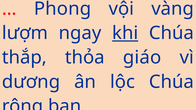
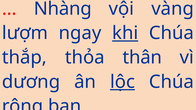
Phong: Phong -> Nhàng
giáo: giáo -> thân
lộc underline: none -> present
